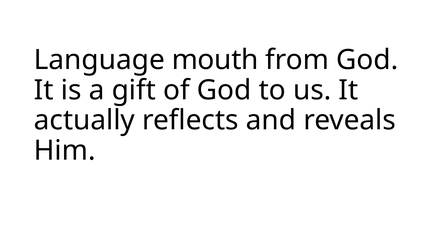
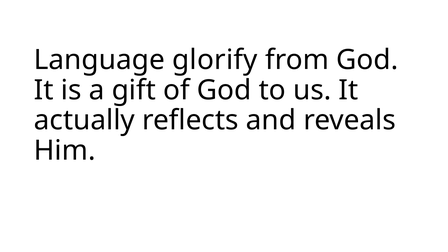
mouth: mouth -> glorify
